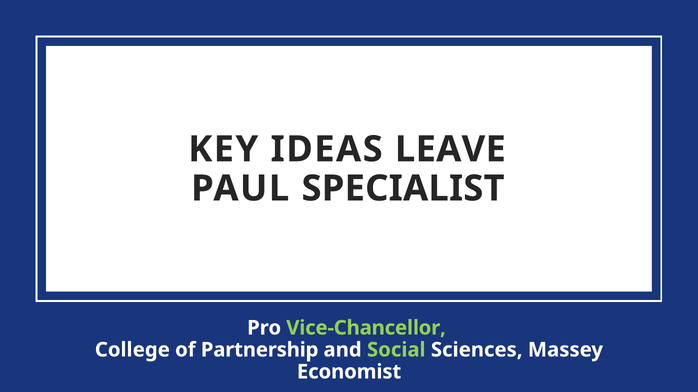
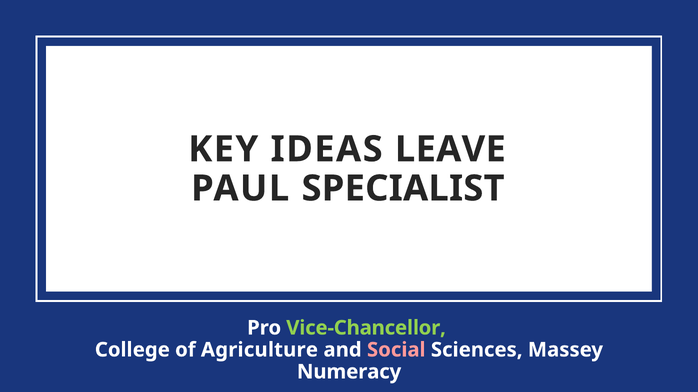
Partnership: Partnership -> Agriculture
Social colour: light green -> pink
Economist: Economist -> Numeracy
